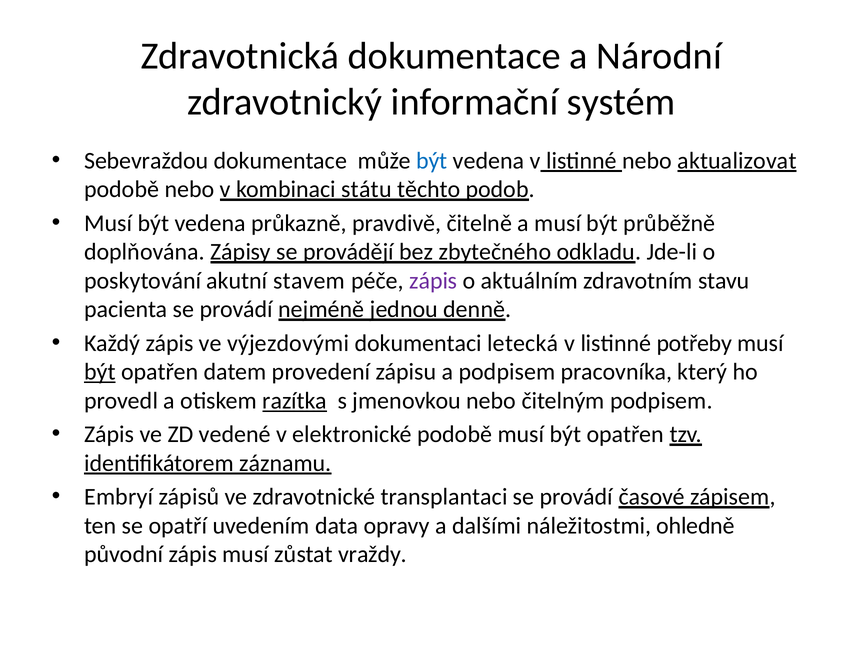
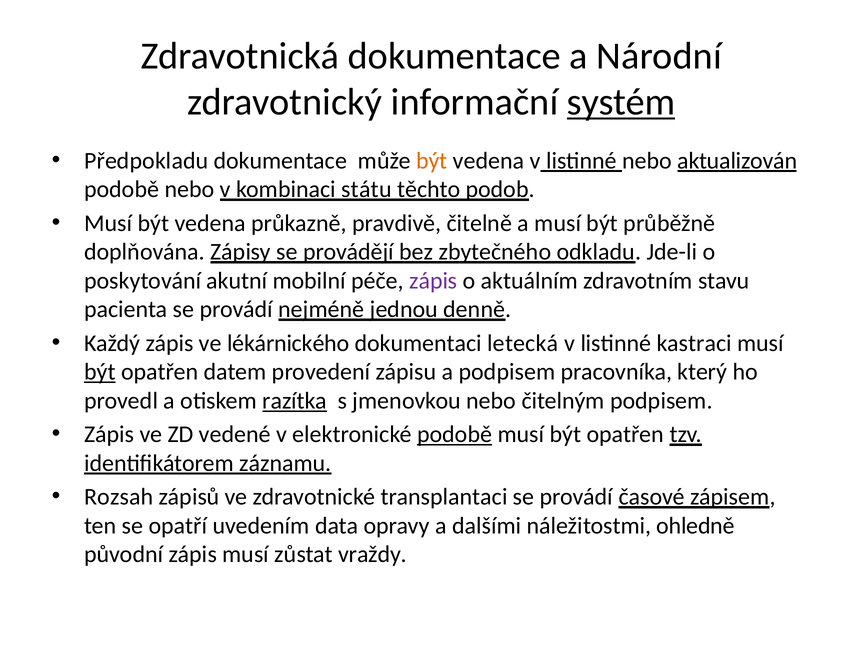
systém underline: none -> present
Sebevraždou: Sebevraždou -> Předpokladu
být at (432, 161) colour: blue -> orange
aktualizovat: aktualizovat -> aktualizován
stavem: stavem -> mobilní
výjezdovými: výjezdovými -> lékárnického
potřeby: potřeby -> kastraci
podobě at (455, 434) underline: none -> present
Embryí: Embryí -> Rozsah
